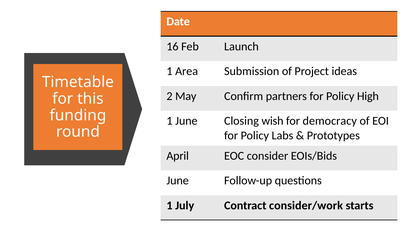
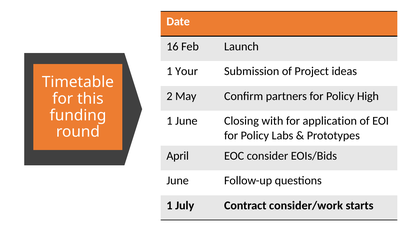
Area: Area -> Your
wish: wish -> with
democracy: democracy -> application
